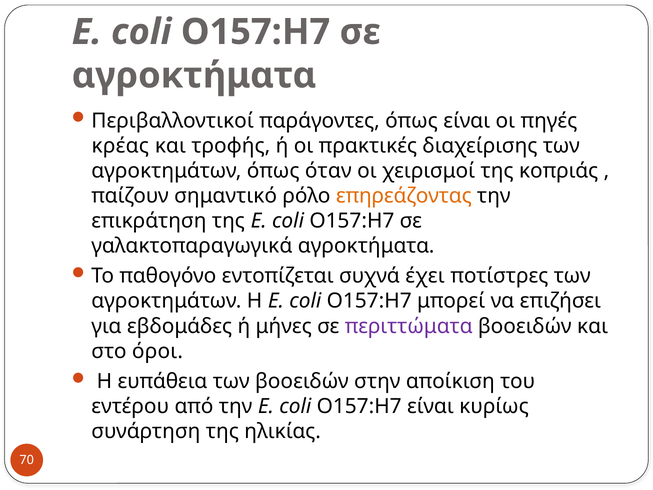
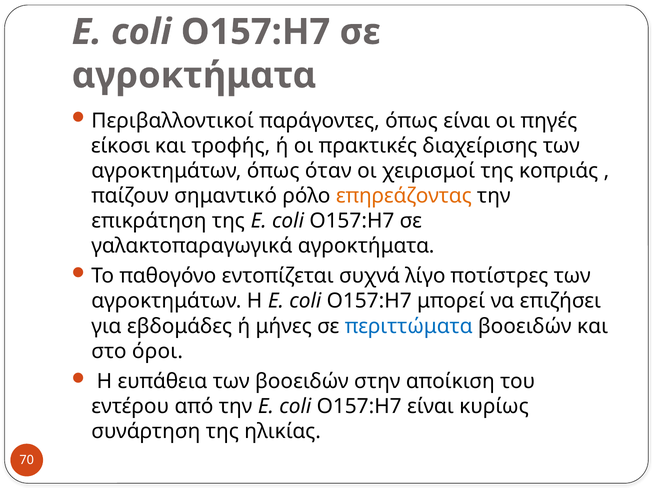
κρέας: κρέας -> είκοσι
έχει: έχει -> λίγο
περιττώματα colour: purple -> blue
